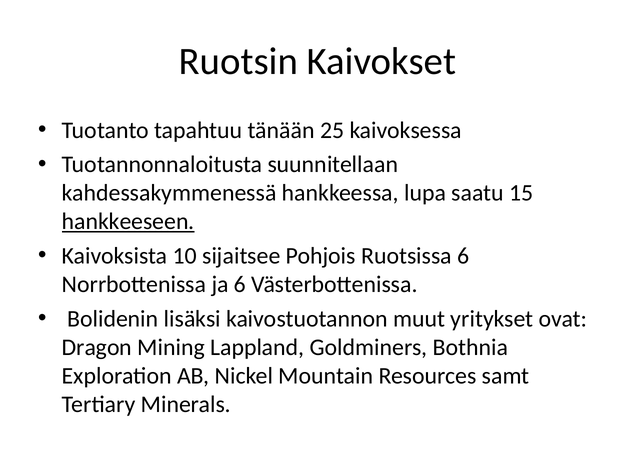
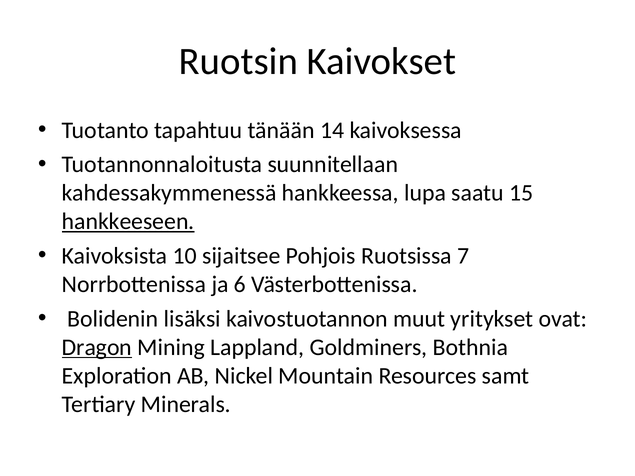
25: 25 -> 14
Ruotsissa 6: 6 -> 7
Dragon underline: none -> present
